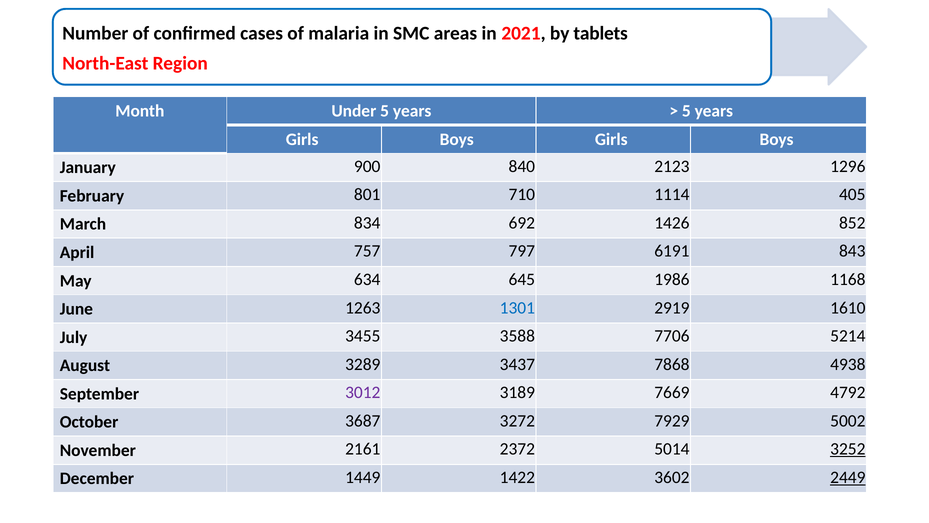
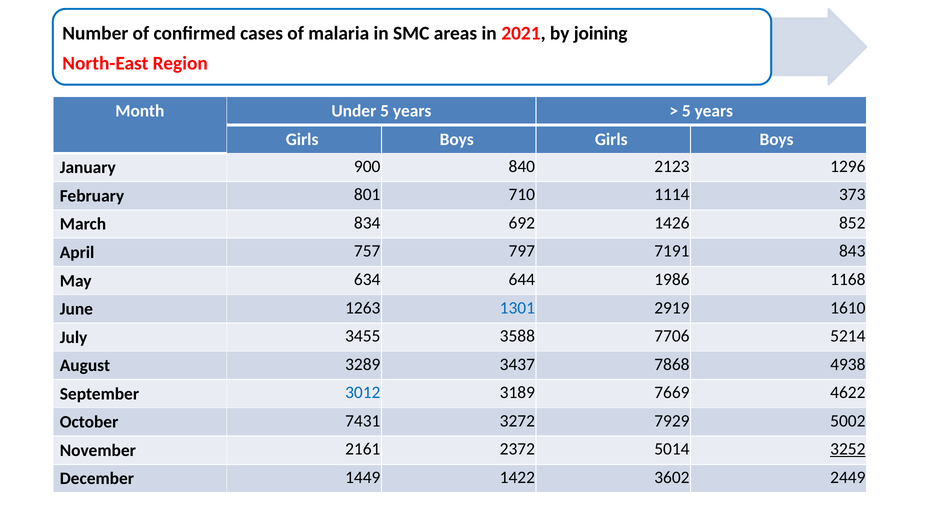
tablets: tablets -> joining
405: 405 -> 373
6191: 6191 -> 7191
645: 645 -> 644
3012 colour: purple -> blue
4792: 4792 -> 4622
3687: 3687 -> 7431
2449 underline: present -> none
